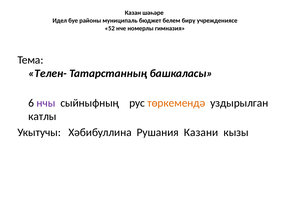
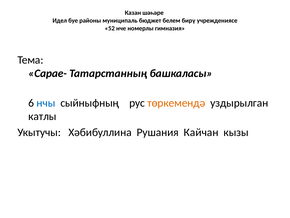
Телен-: Телен- -> Сарае-
нчы colour: purple -> blue
Казани: Казани -> Кайчан
